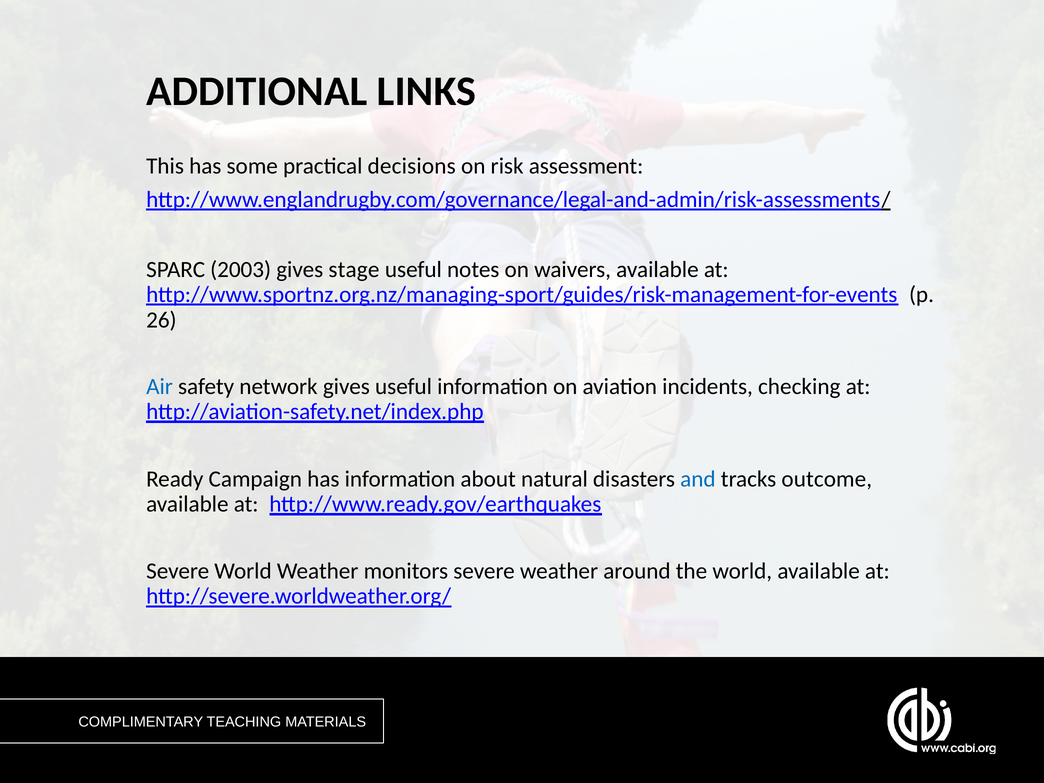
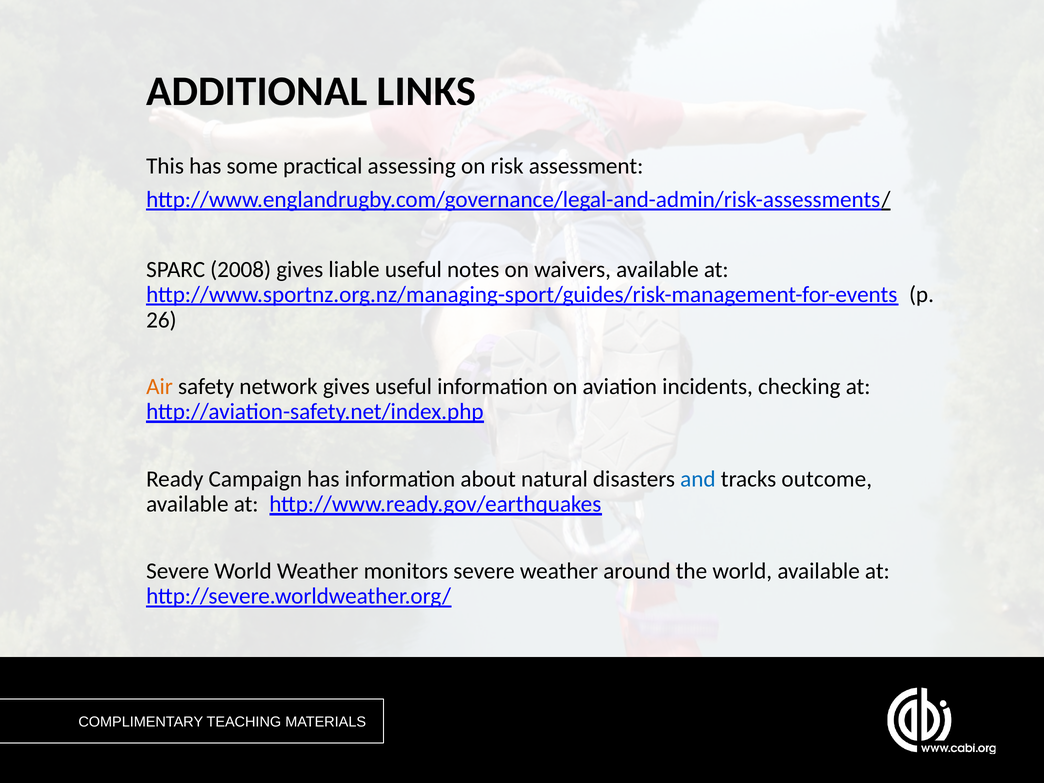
decisions: decisions -> assessing
2003: 2003 -> 2008
stage: stage -> liable
Air colour: blue -> orange
